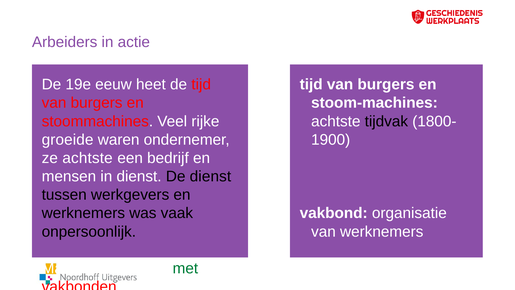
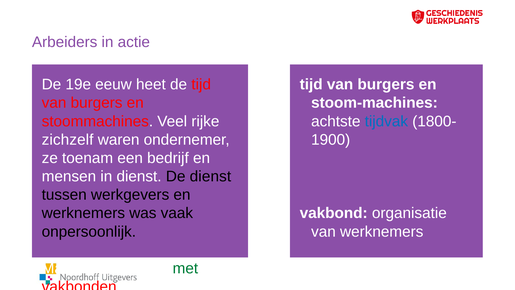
tijdvak colour: black -> blue
groeide at (68, 140): groeide -> zichzelf
ze achtste: achtste -> toenam
